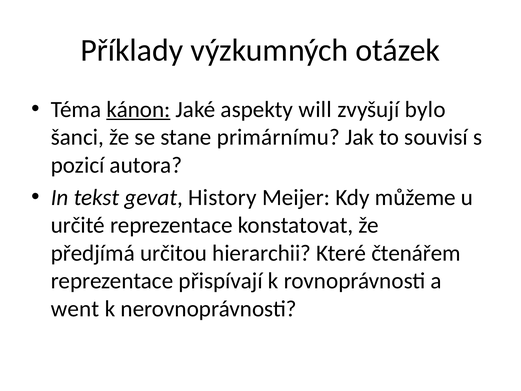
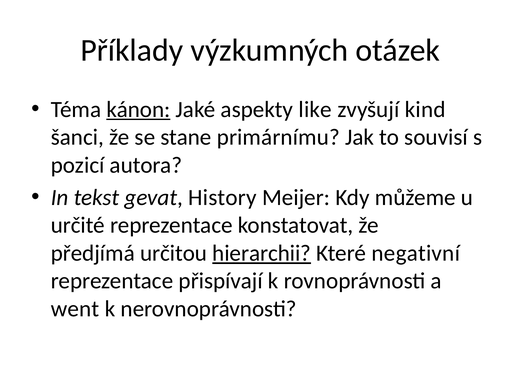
will: will -> like
bylo: bylo -> kind
hierarchii underline: none -> present
čtenářem: čtenářem -> negativní
